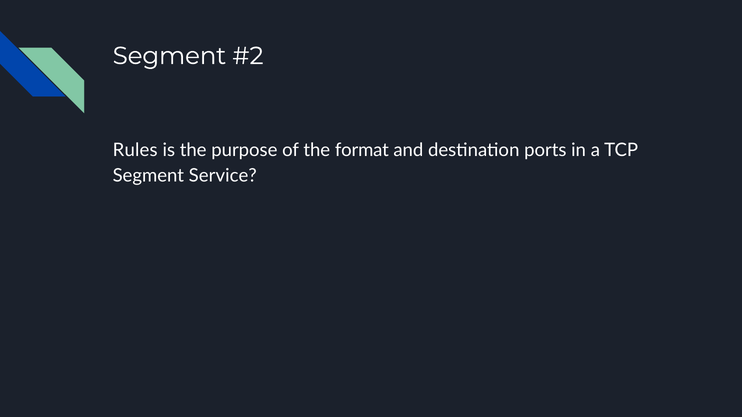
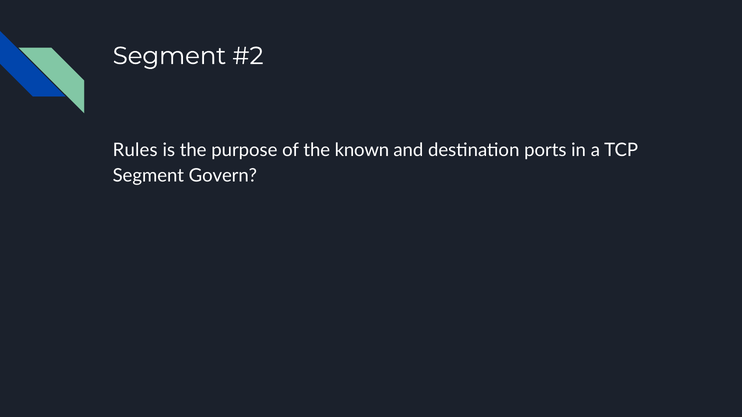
format: format -> known
Service: Service -> Govern
